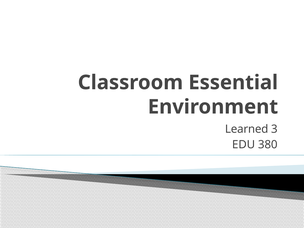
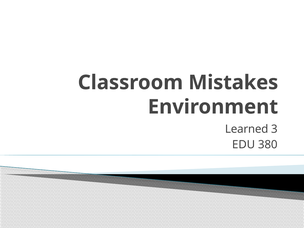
Essential: Essential -> Mistakes
